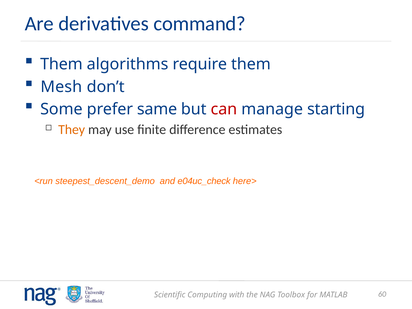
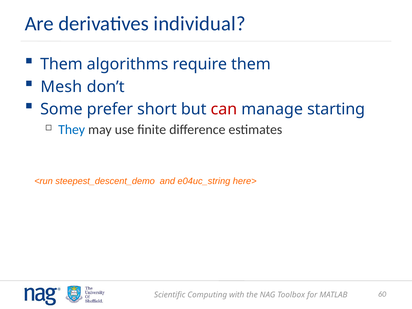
command: command -> individual
same: same -> short
They colour: orange -> blue
e04uc_check: e04uc_check -> e04uc_string
